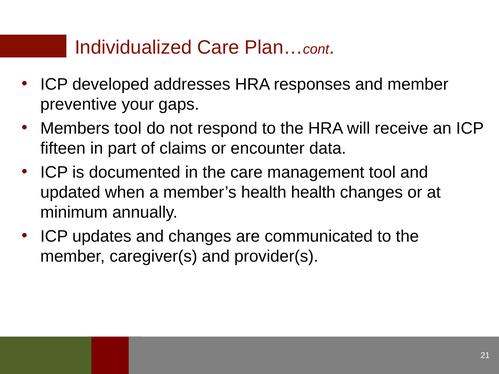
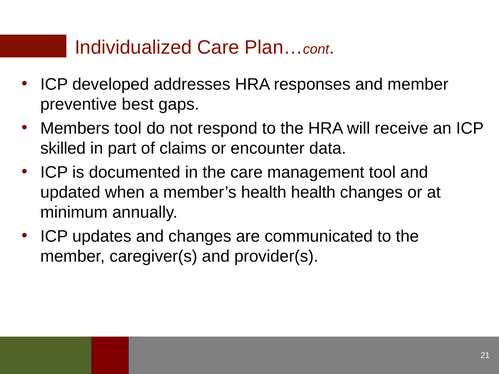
your: your -> best
fifteen: fifteen -> skilled
